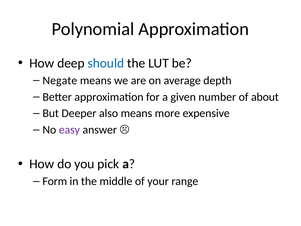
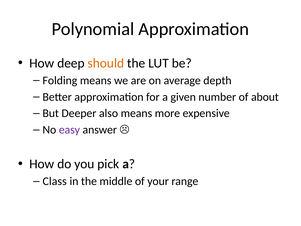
should colour: blue -> orange
Negate: Negate -> Folding
Form: Form -> Class
